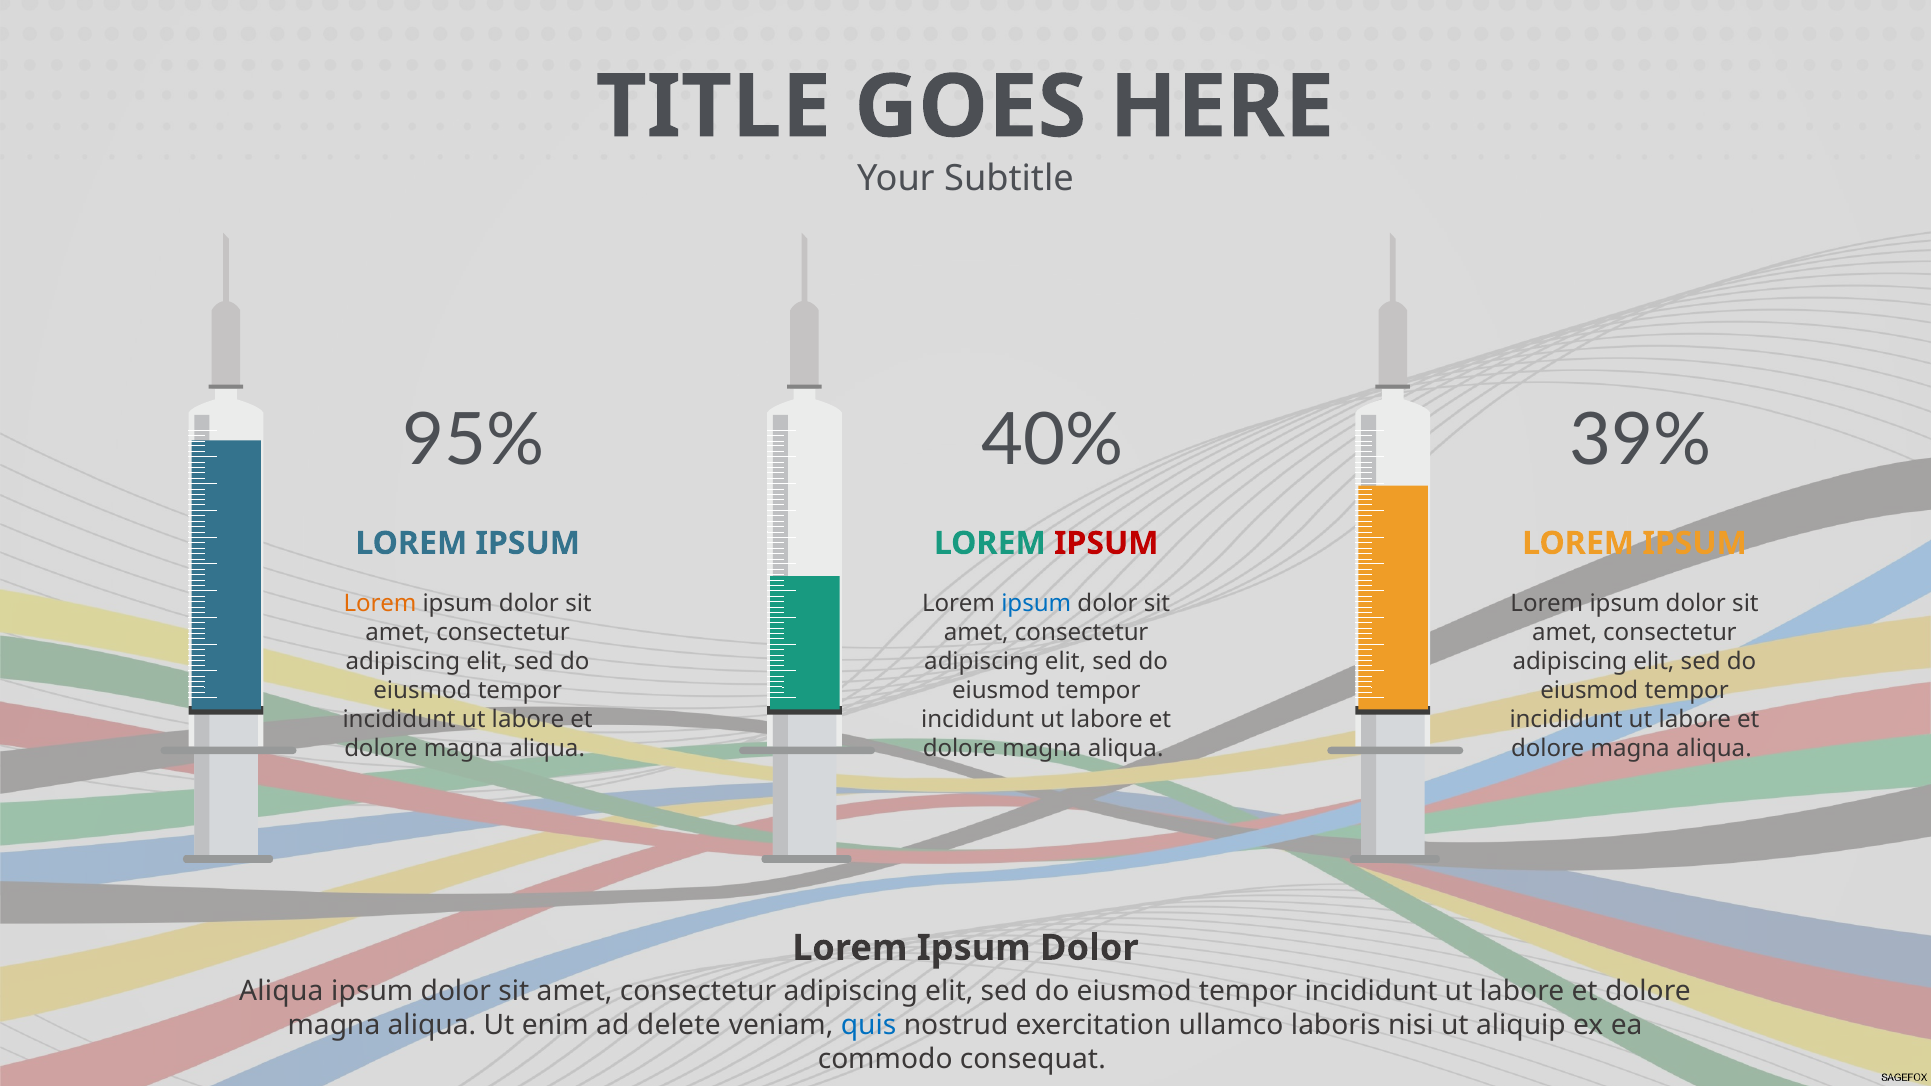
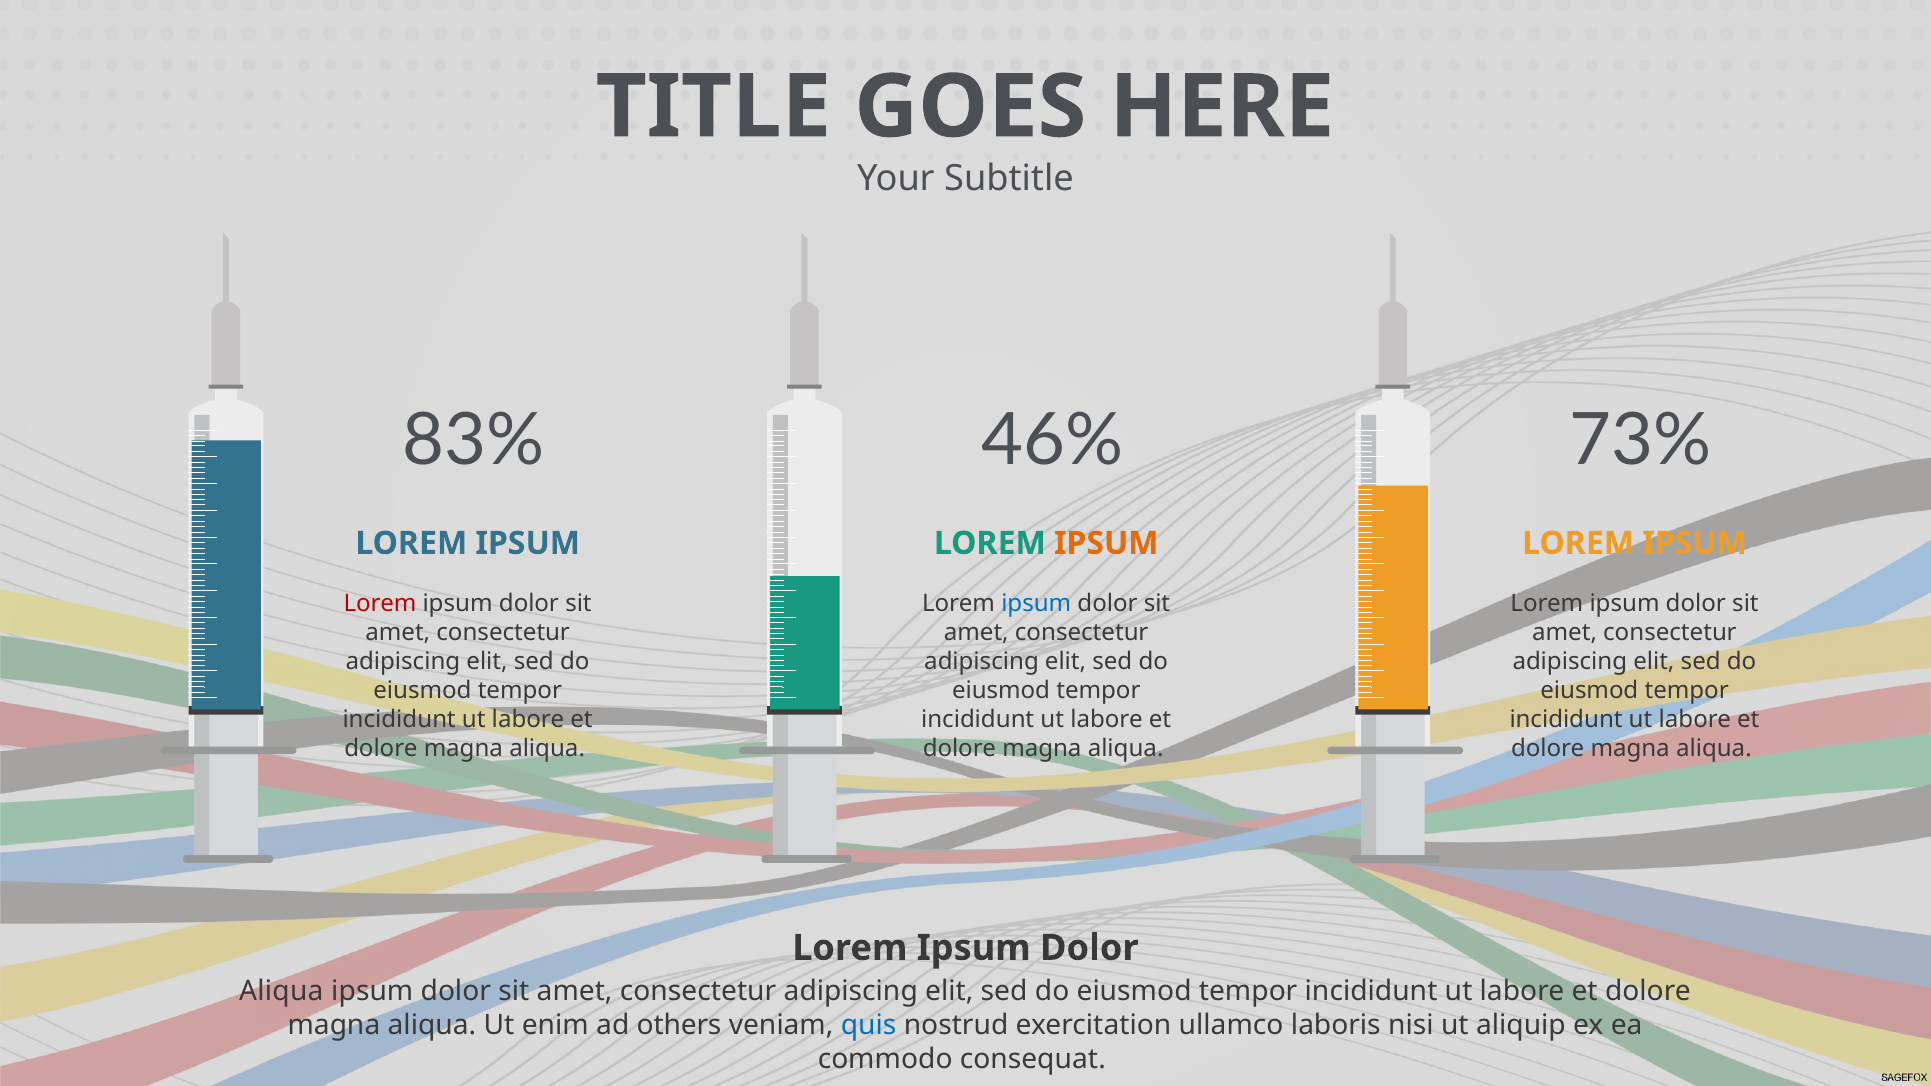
95%: 95% -> 83%
40%: 40% -> 46%
39%: 39% -> 73%
IPSUM at (1106, 543) colour: red -> orange
Lorem at (380, 604) colour: orange -> red
delete: delete -> others
